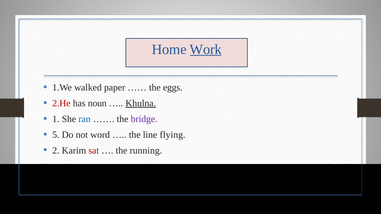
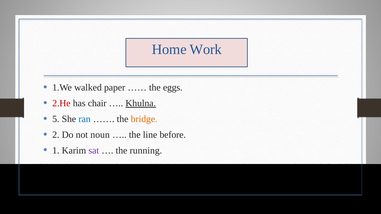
Work underline: present -> none
noun: noun -> chair
1: 1 -> 5
bridge colour: purple -> orange
5: 5 -> 2
word: word -> noun
flying: flying -> before
2: 2 -> 1
sat colour: red -> purple
